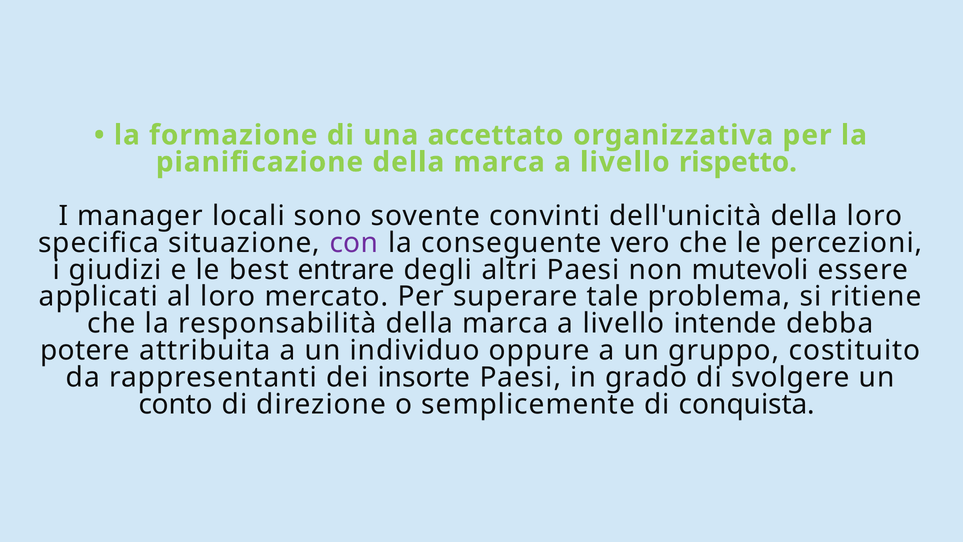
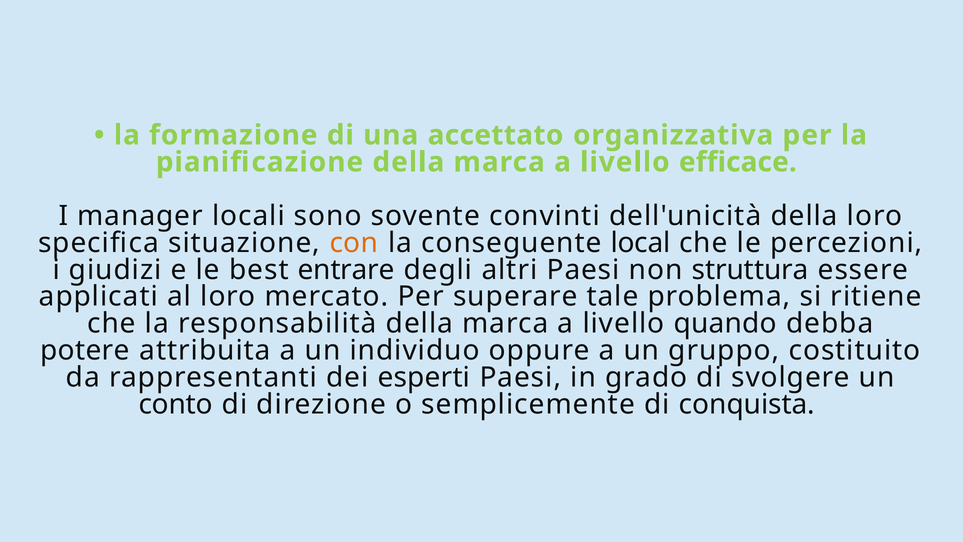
rispetto: rispetto -> efficace
con colour: purple -> orange
vero: vero -> local
mutevoli: mutevoli -> struttura
intende: intende -> quando
insorte: insorte -> esperti
